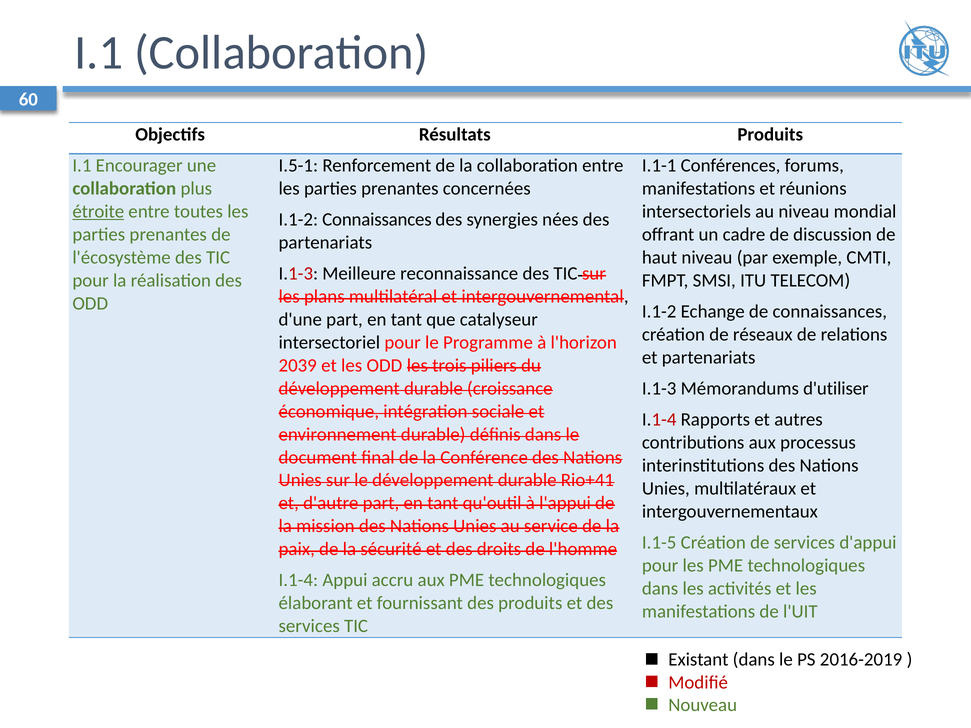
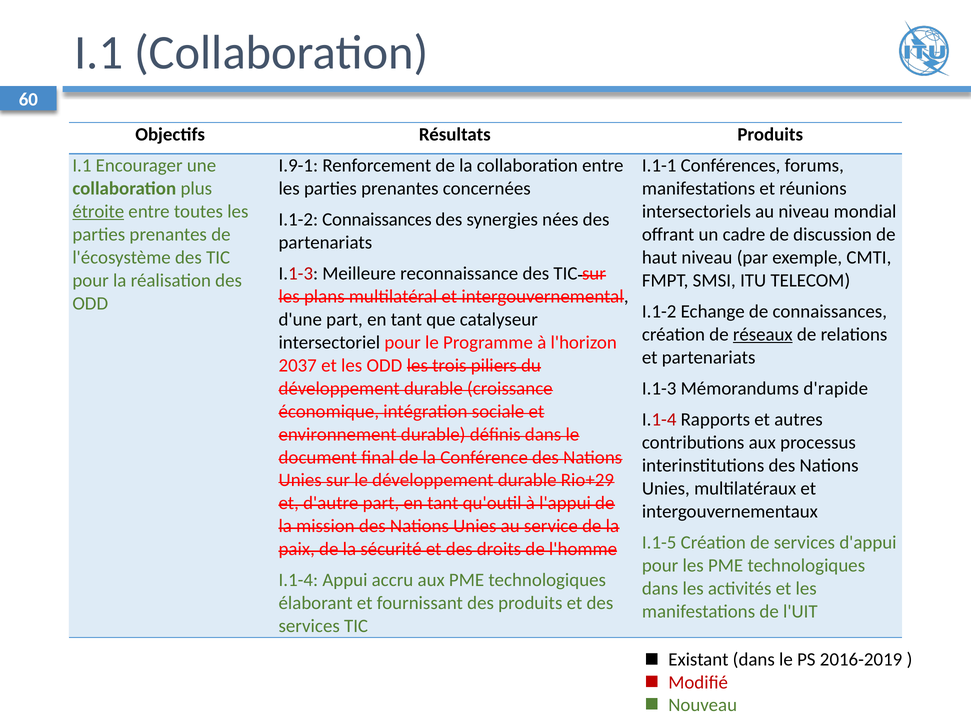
I.5-1: I.5-1 -> I.9-1
réseaux underline: none -> present
2039: 2039 -> 2037
d'utiliser: d'utiliser -> d'rapide
Rio+41: Rio+41 -> Rio+29
